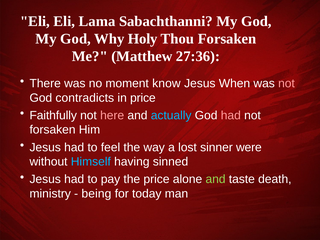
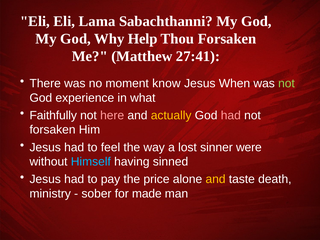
Holy: Holy -> Help
27:36: 27:36 -> 27:41
not at (286, 83) colour: pink -> light green
contradicts: contradicts -> experience
in price: price -> what
actually colour: light blue -> yellow
and at (216, 179) colour: light green -> yellow
being: being -> sober
today: today -> made
